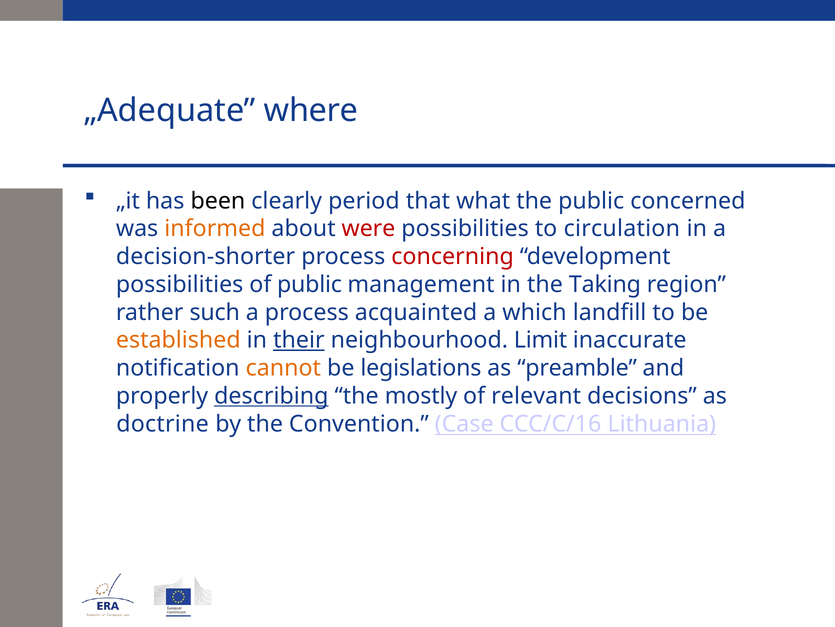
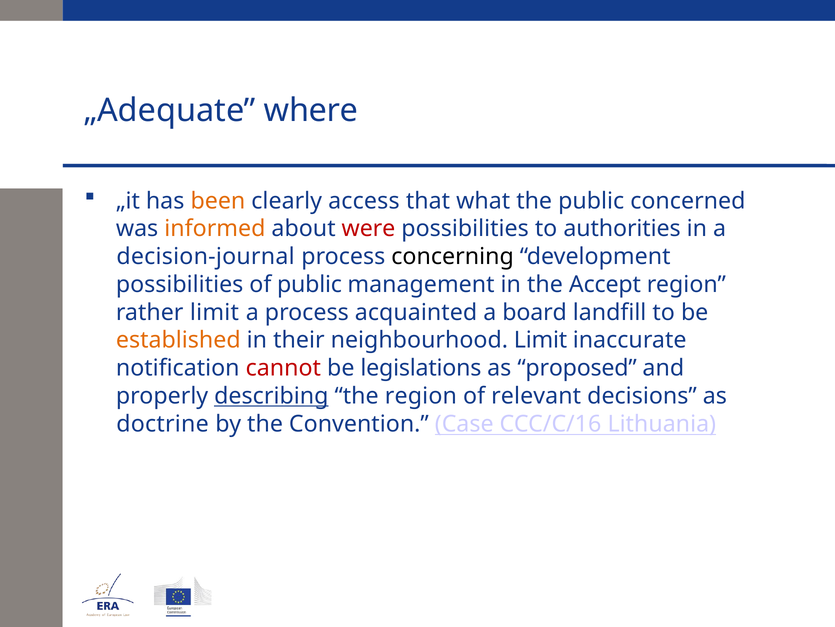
been colour: black -> orange
period: period -> access
circulation: circulation -> authorities
decision-shorter: decision-shorter -> decision-journal
concerning colour: red -> black
Taking: Taking -> Accept
rather such: such -> limit
which: which -> board
their underline: present -> none
cannot colour: orange -> red
preamble: preamble -> proposed
the mostly: mostly -> region
